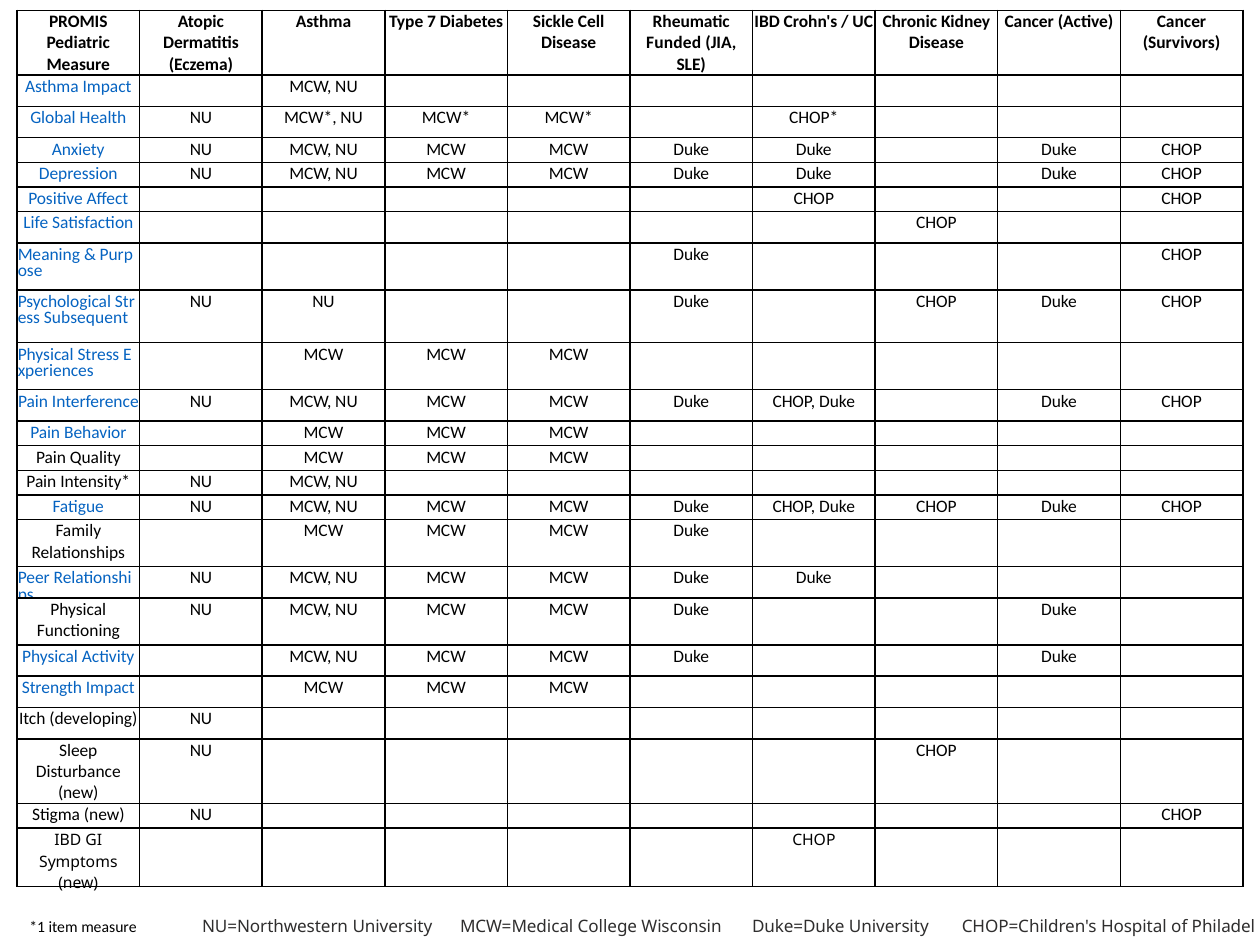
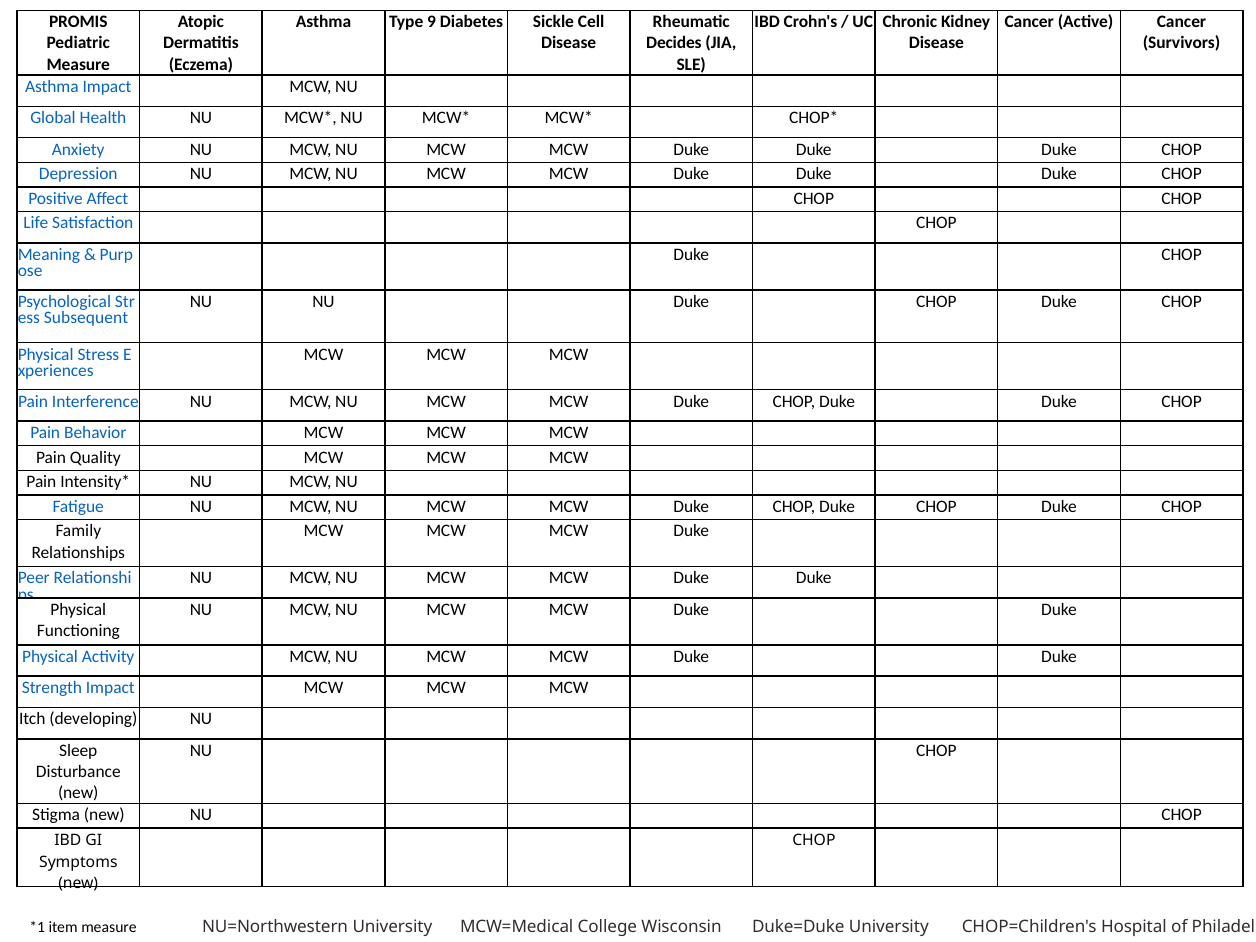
7: 7 -> 9
Funded: Funded -> Decides
